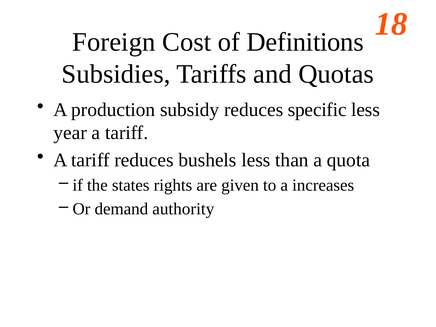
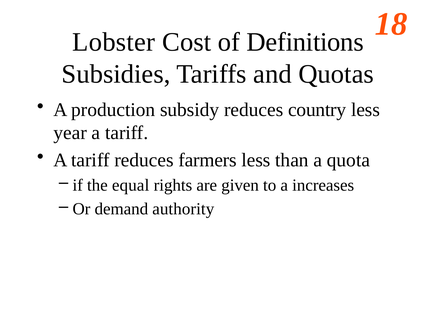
Foreign: Foreign -> Lobster
specific: specific -> country
bushels: bushels -> farmers
states: states -> equal
